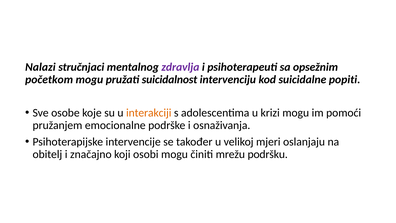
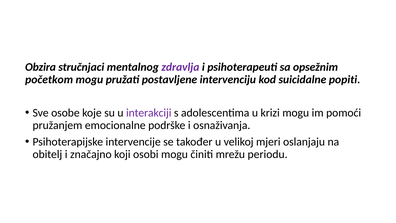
Nalazi: Nalazi -> Obzira
suicidalnost: suicidalnost -> postavljene
interakciji colour: orange -> purple
podršku: podršku -> periodu
